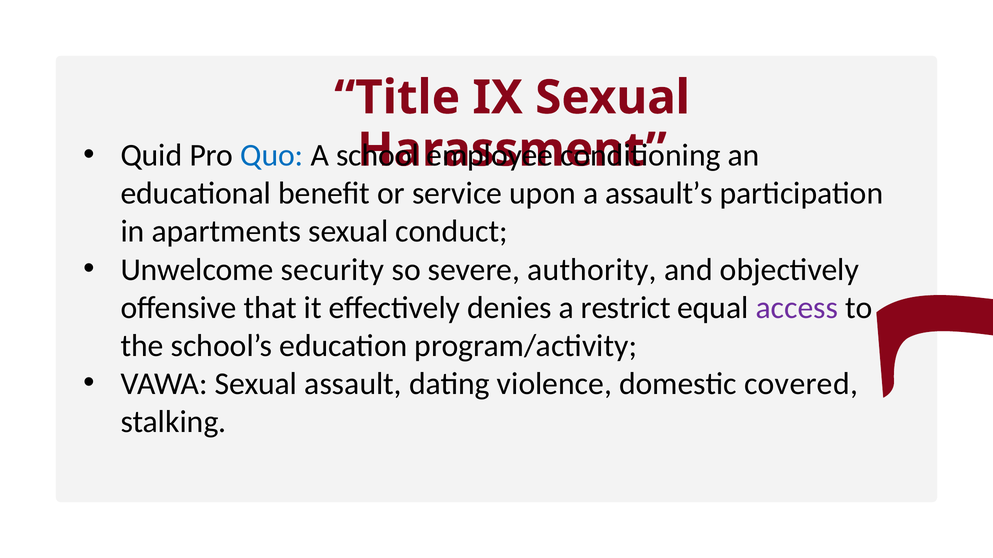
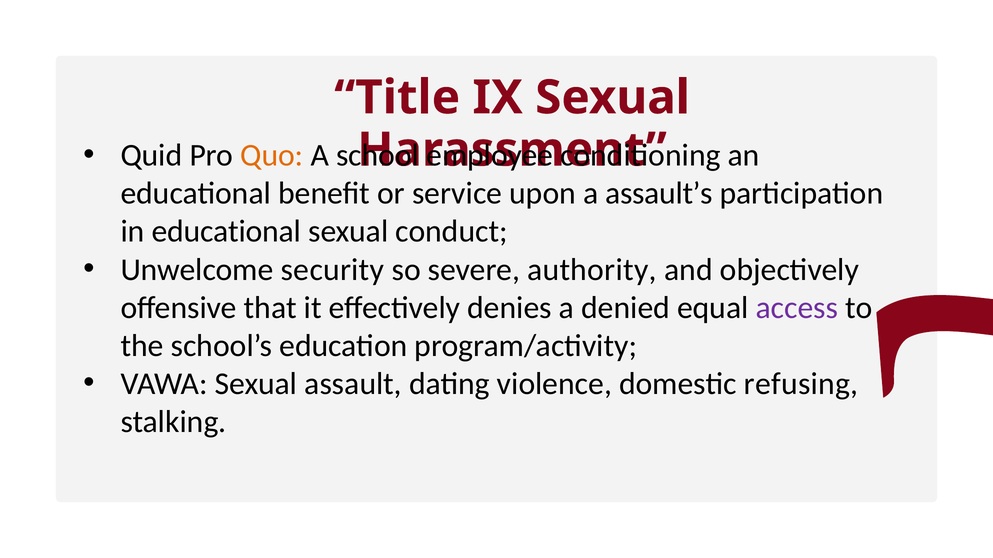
Quo colour: blue -> orange
in apartments: apartments -> educational
restrict: restrict -> denied
covered: covered -> refusing
